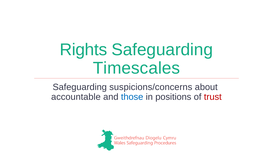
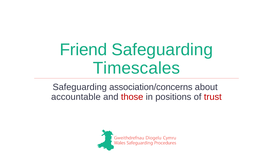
Rights: Rights -> Friend
suspicions/concerns: suspicions/concerns -> association/concerns
those colour: blue -> red
